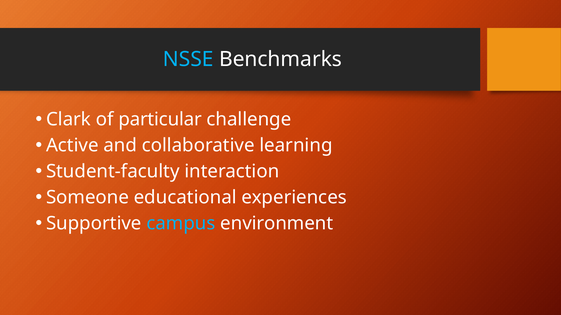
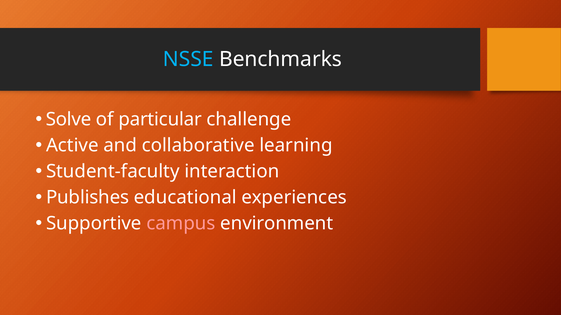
Clark: Clark -> Solve
Someone: Someone -> Publishes
campus colour: light blue -> pink
